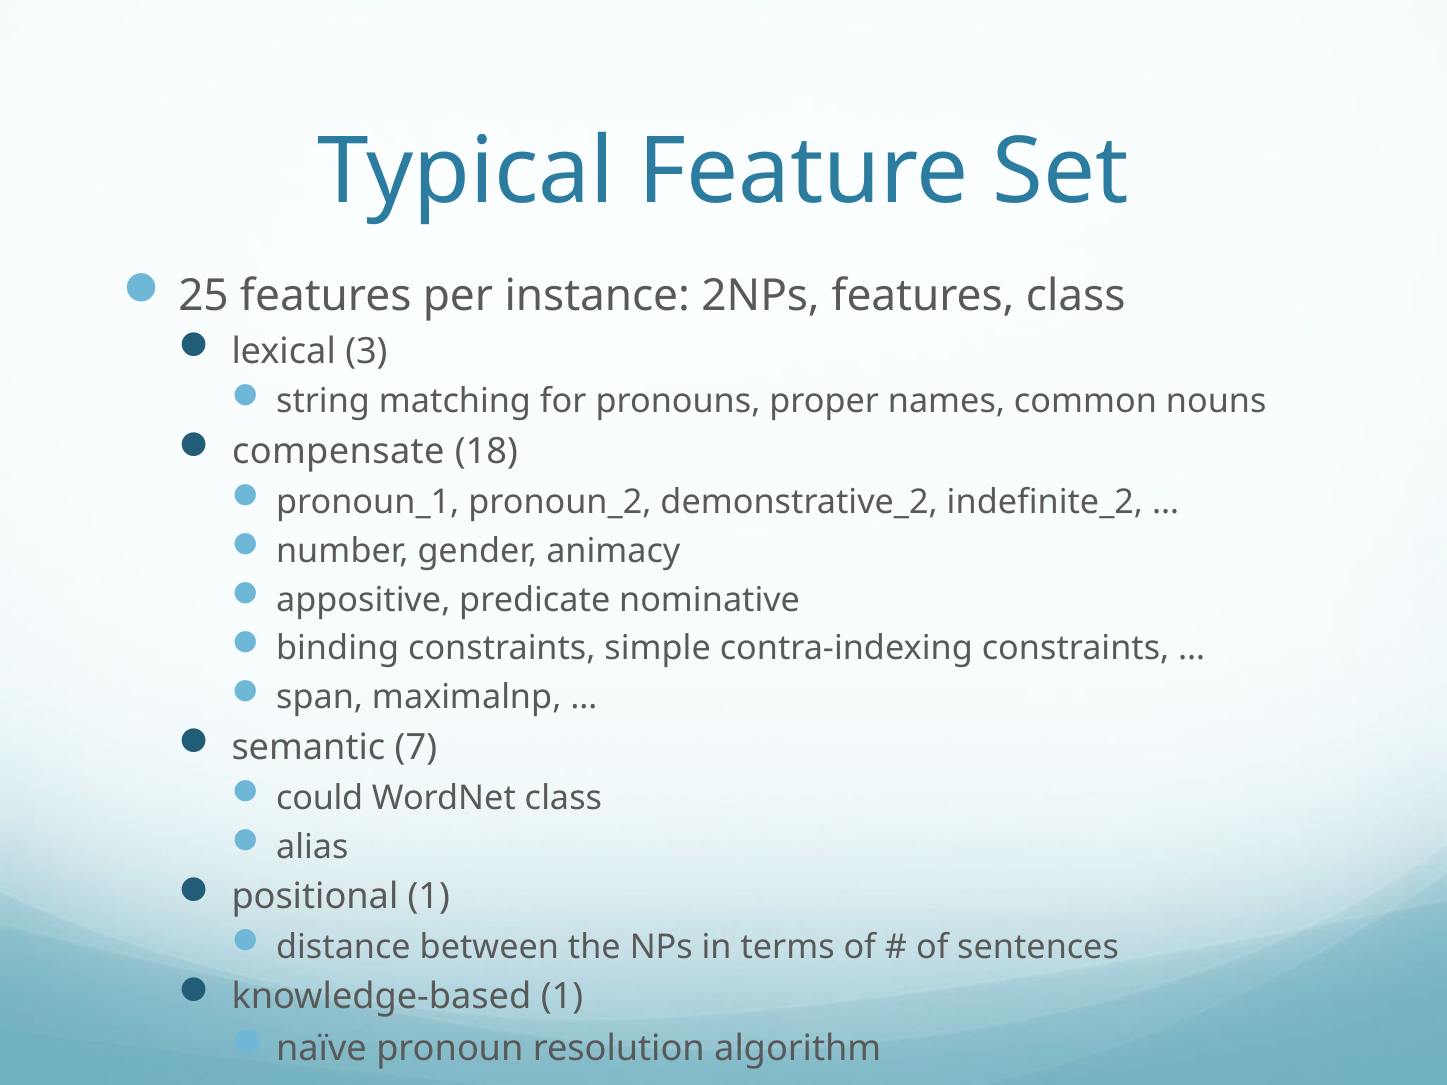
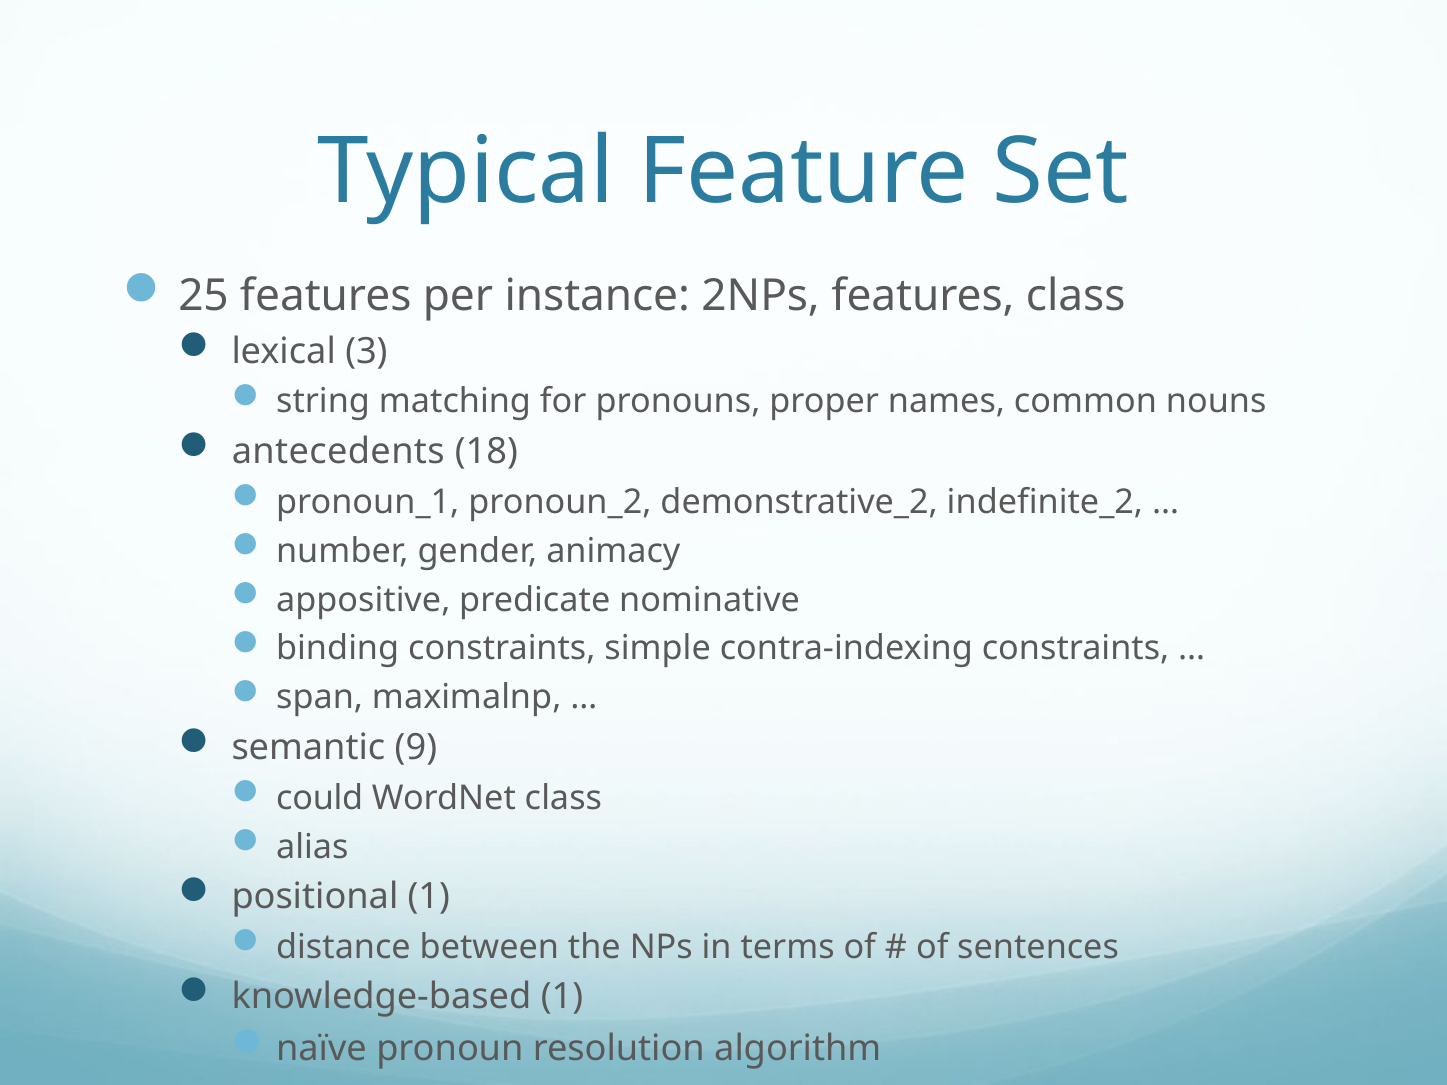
compensate: compensate -> antecedents
7: 7 -> 9
